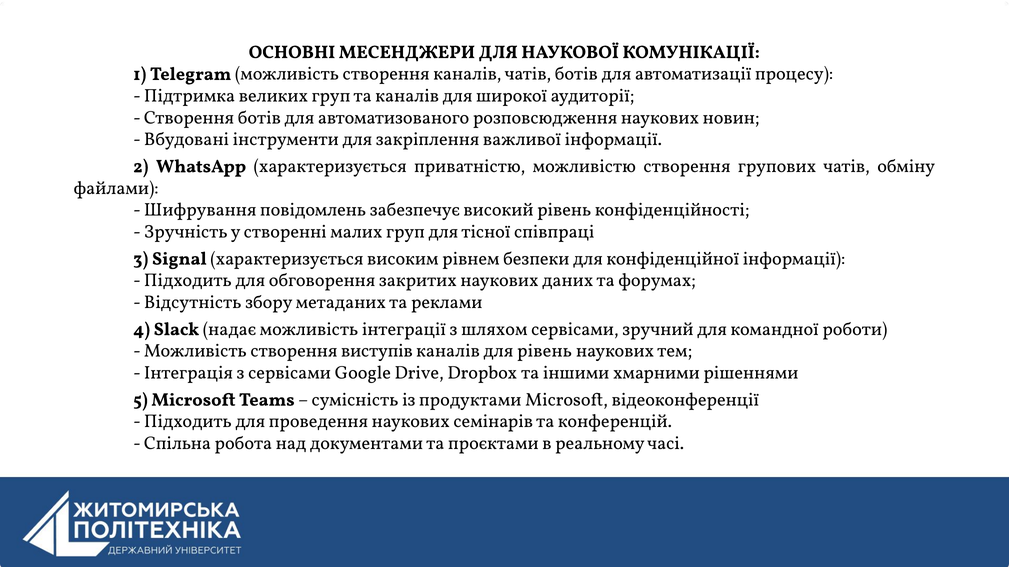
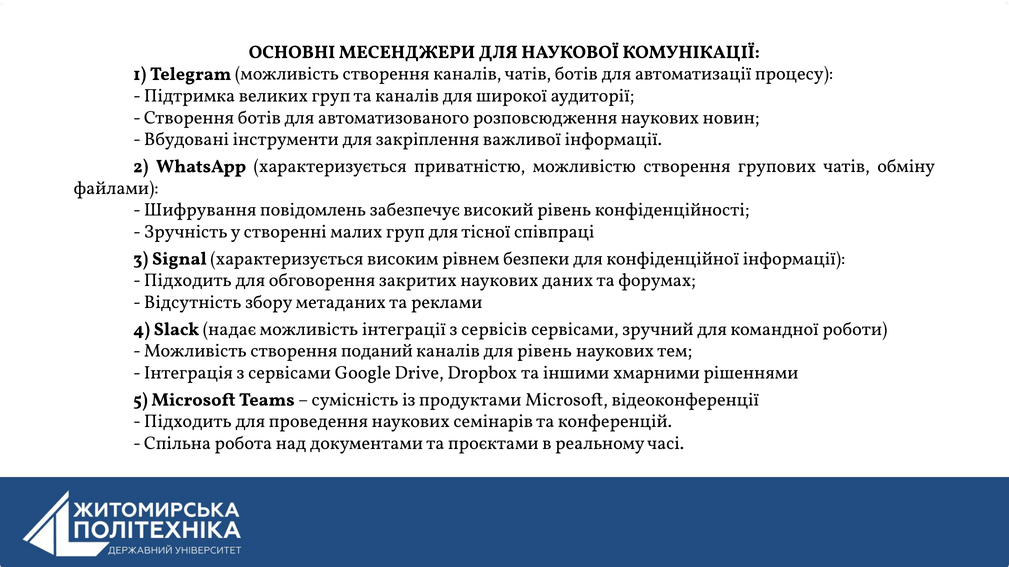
шляхом: шляхом -> сервісів
виступів: виступів -> поданий
